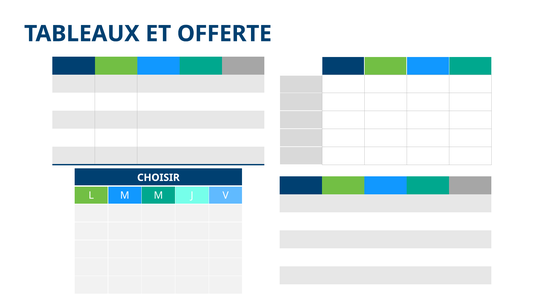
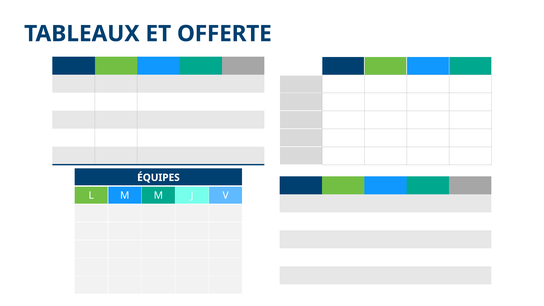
CHOISIR: CHOISIR -> ÉQUIPES
